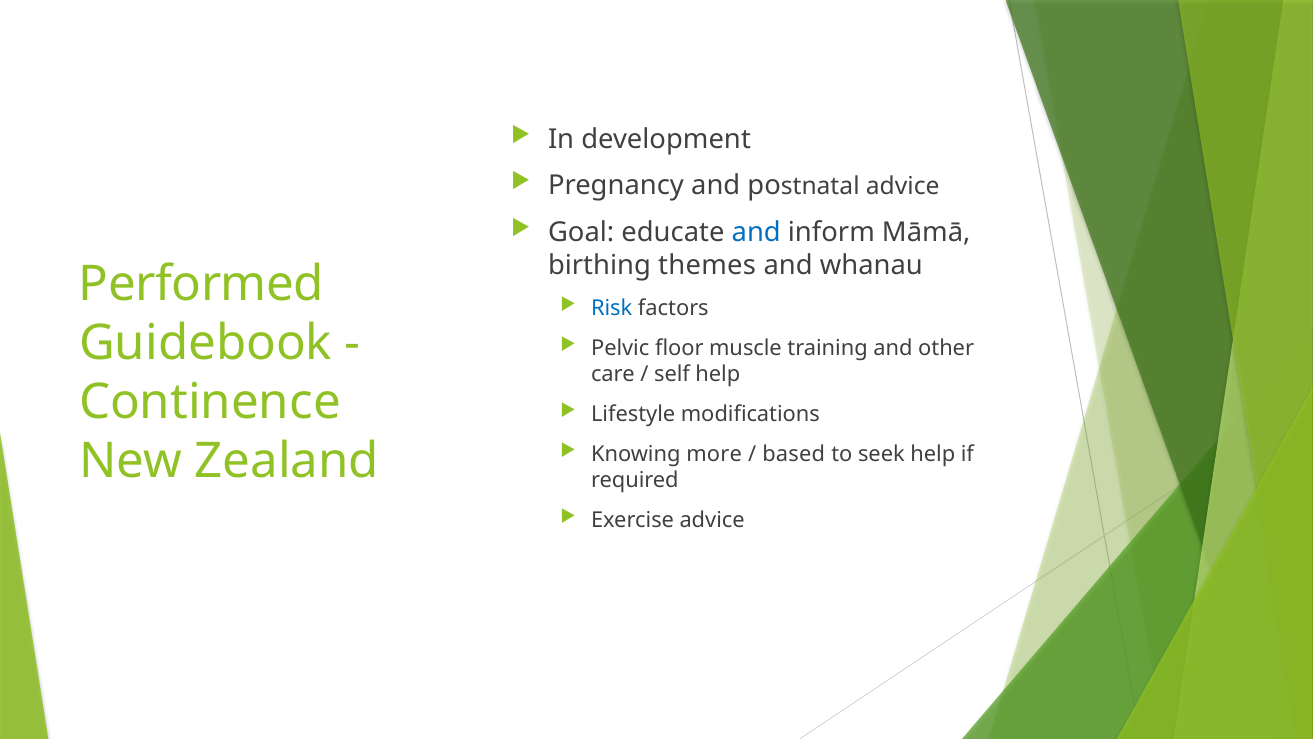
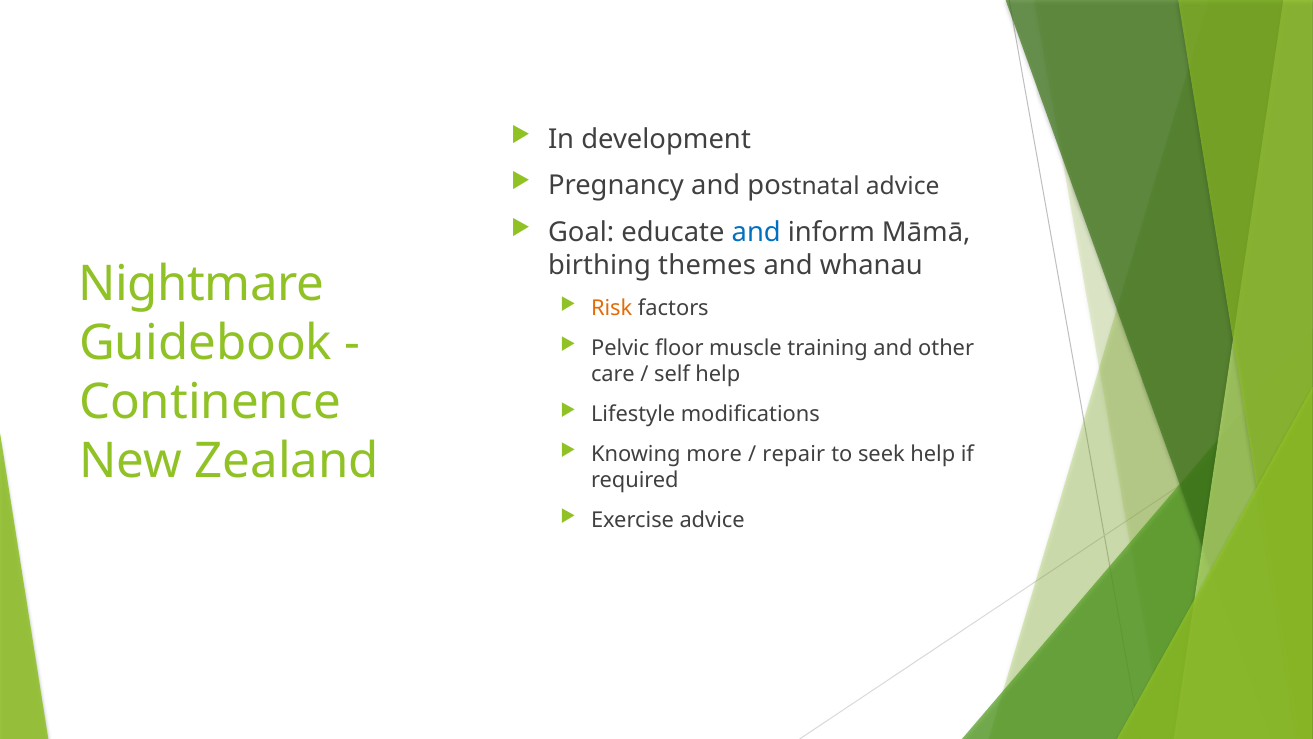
Performed: Performed -> Nightmare
Risk colour: blue -> orange
based: based -> repair
